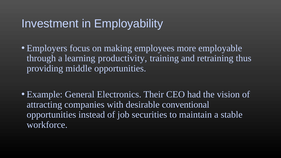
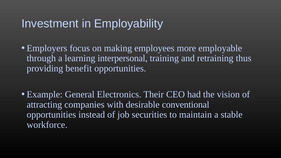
productivity: productivity -> interpersonal
middle: middle -> benefit
